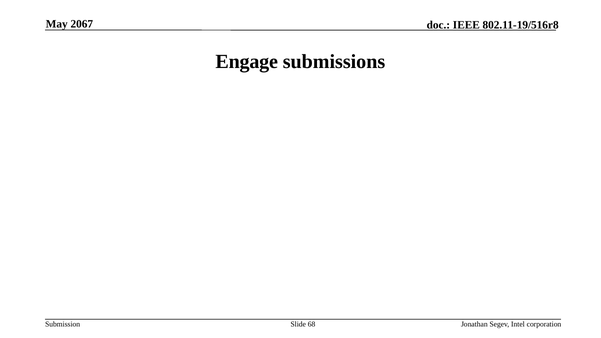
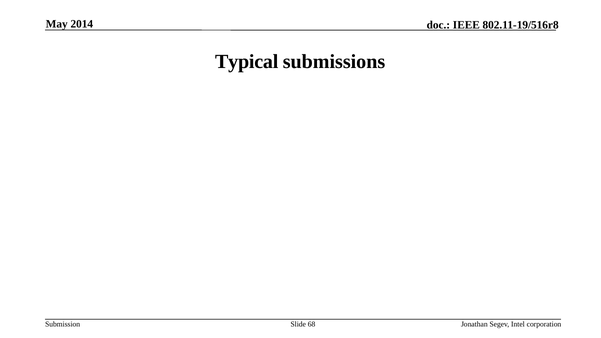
2067: 2067 -> 2014
Engage: Engage -> Typical
